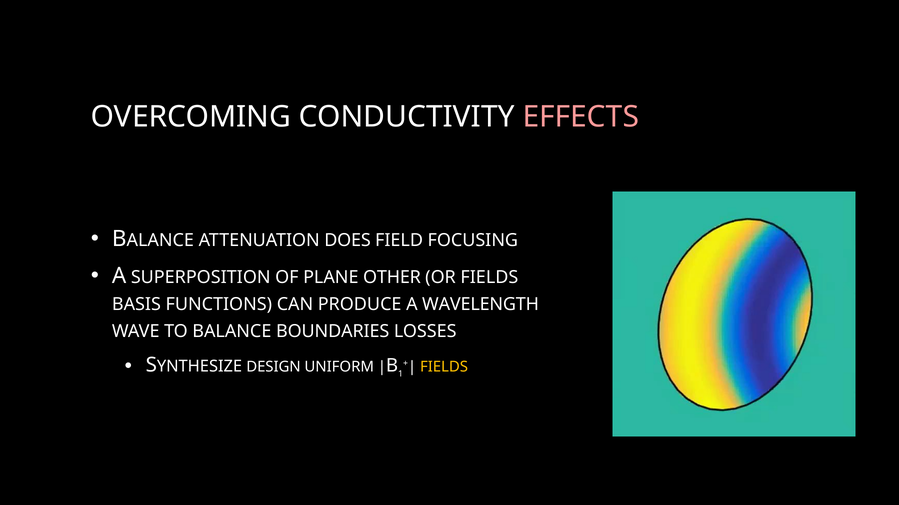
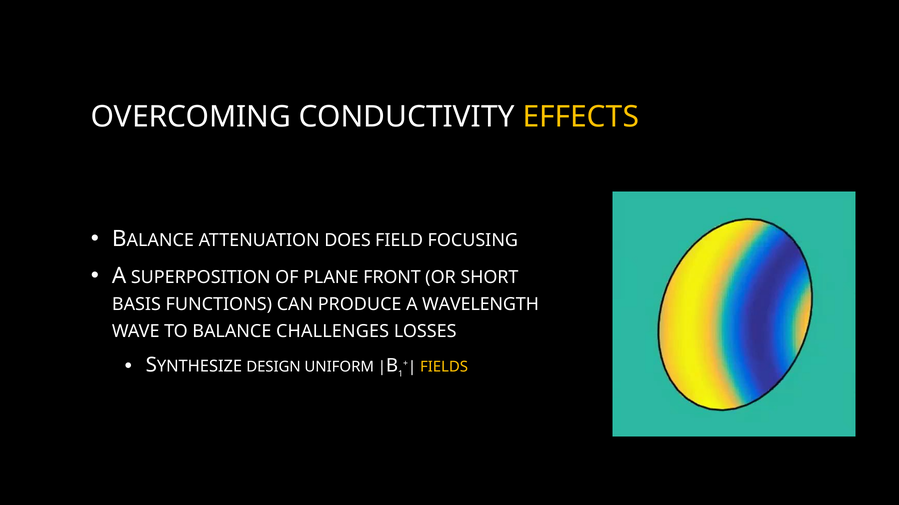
EFFECTS colour: pink -> yellow
OTHER: OTHER -> FRONT
OR FIELDS: FIELDS -> SHORT
BOUNDARIES: BOUNDARIES -> CHALLENGES
